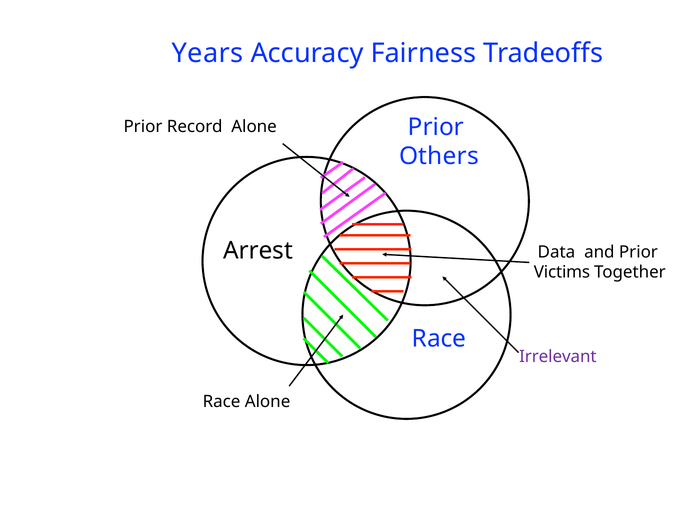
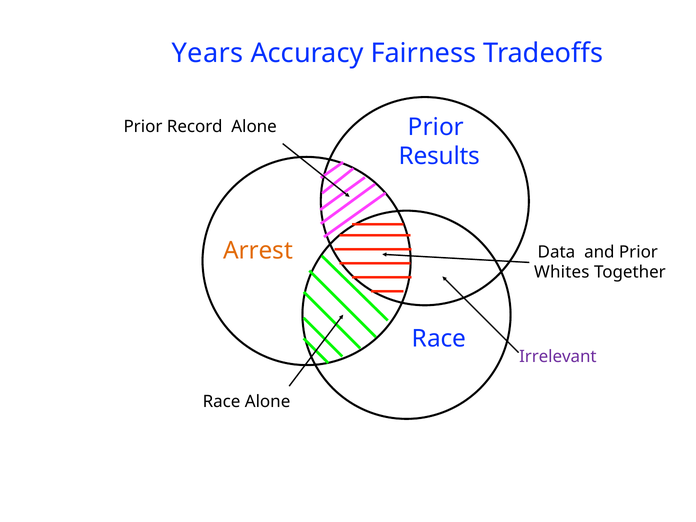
Others: Others -> Results
Arrest colour: black -> orange
Victims: Victims -> Whites
